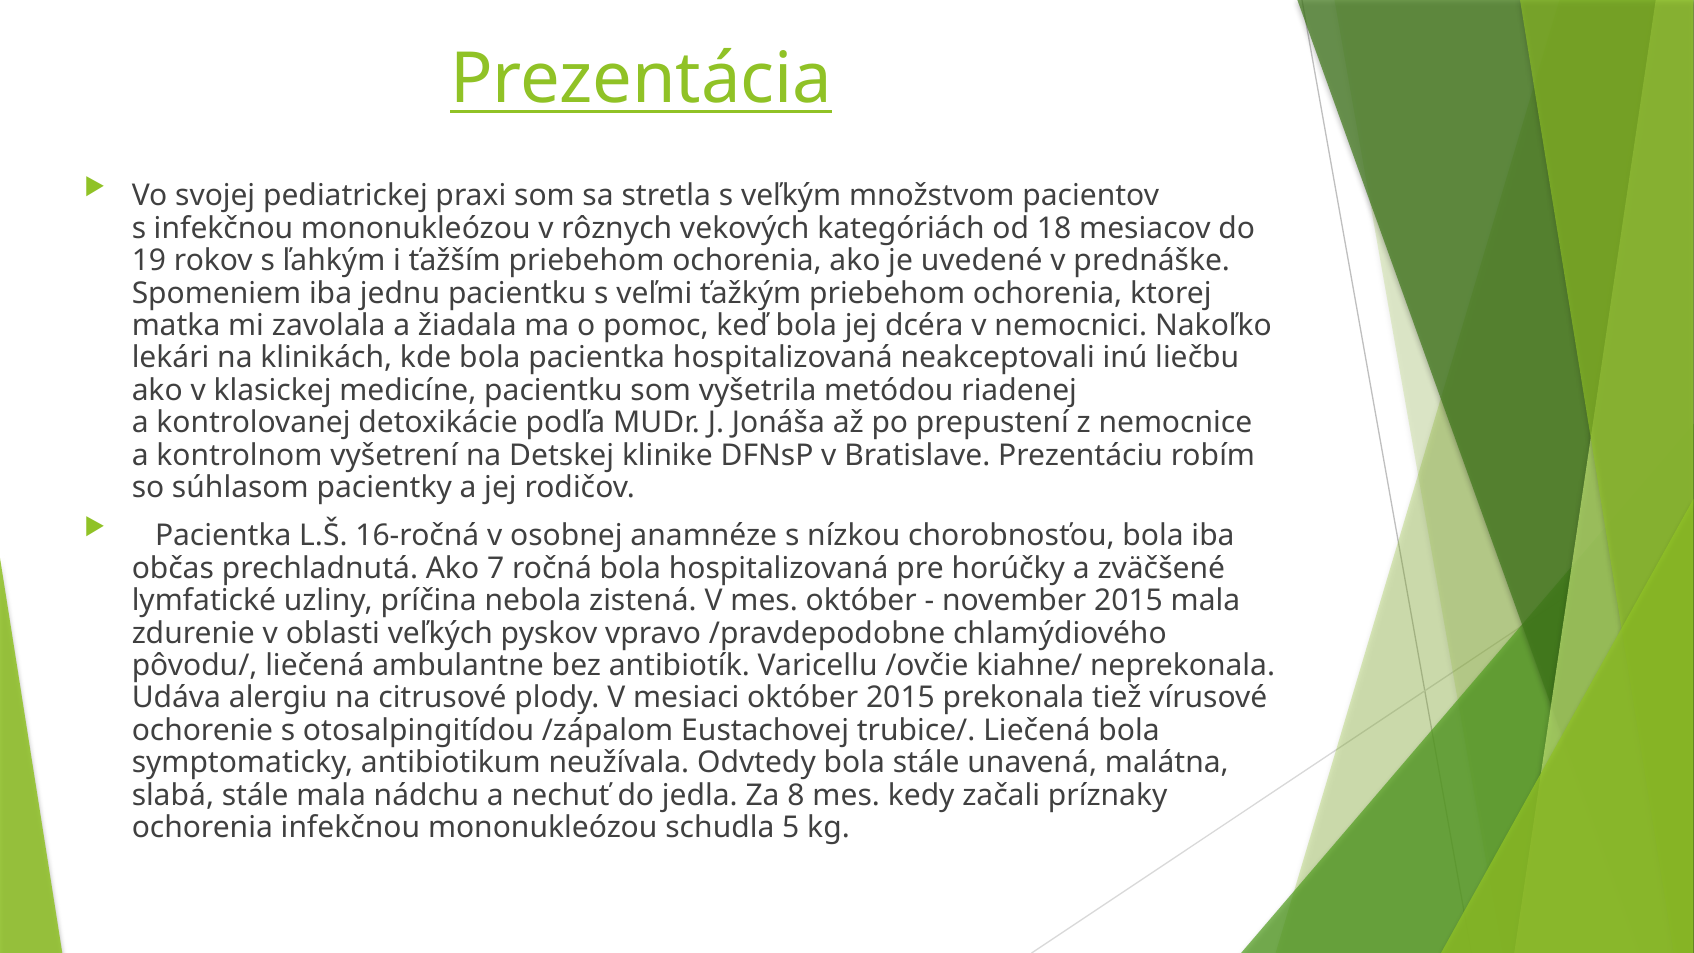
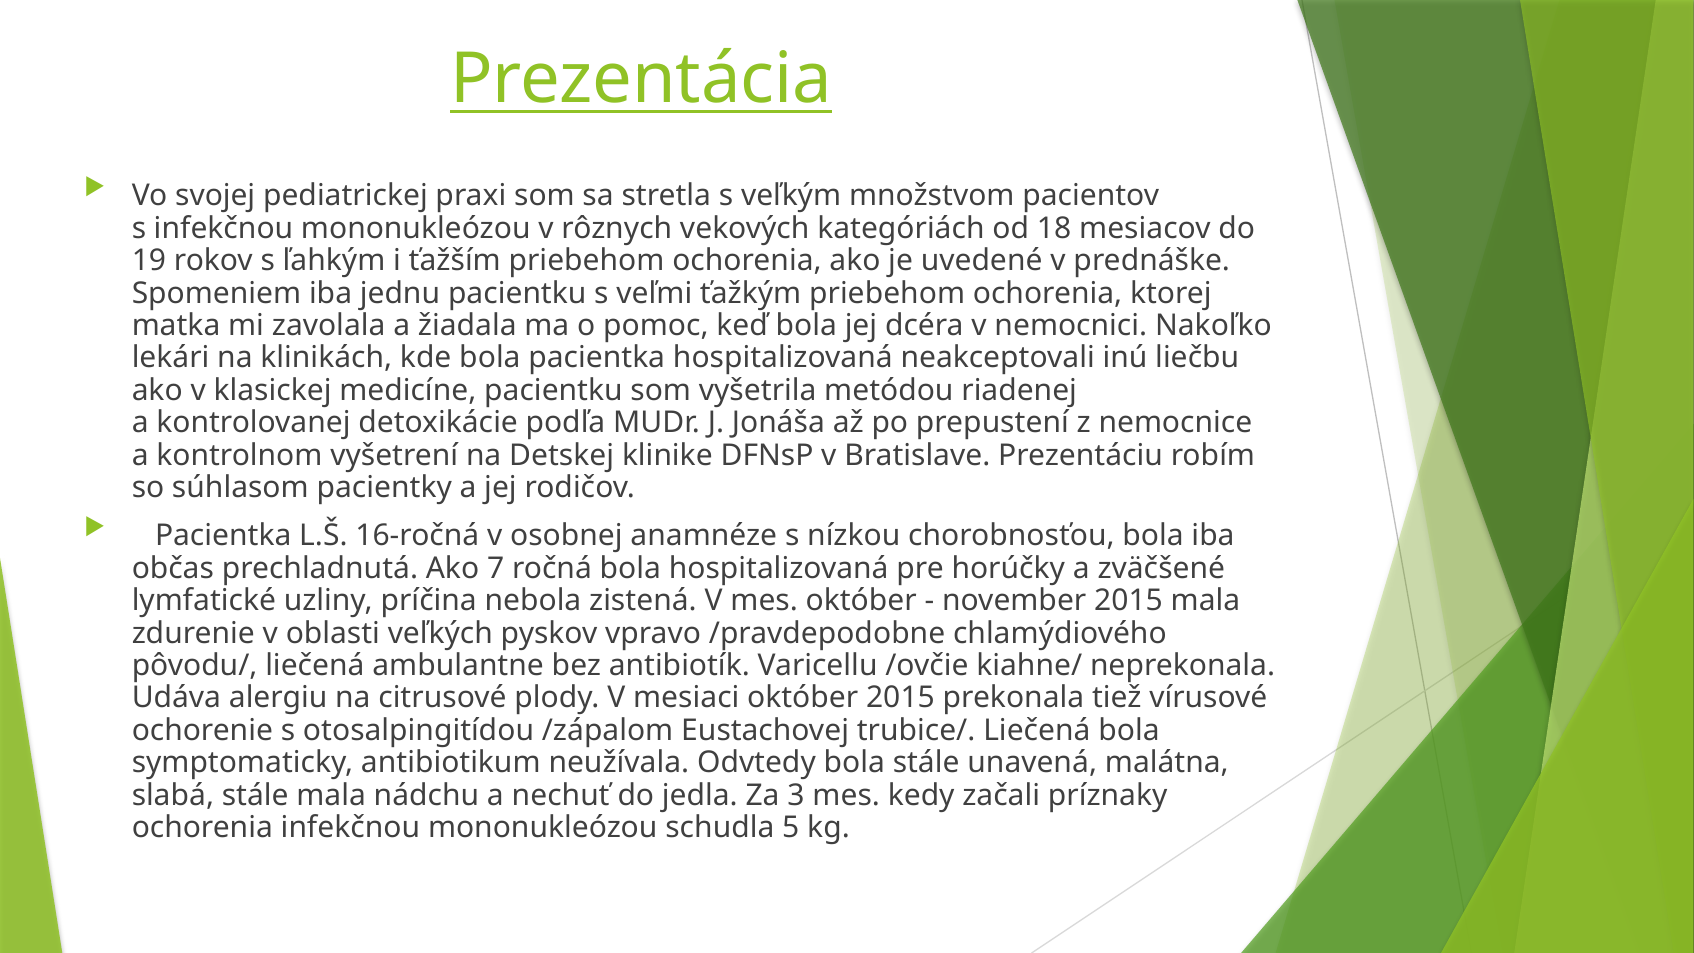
8: 8 -> 3
